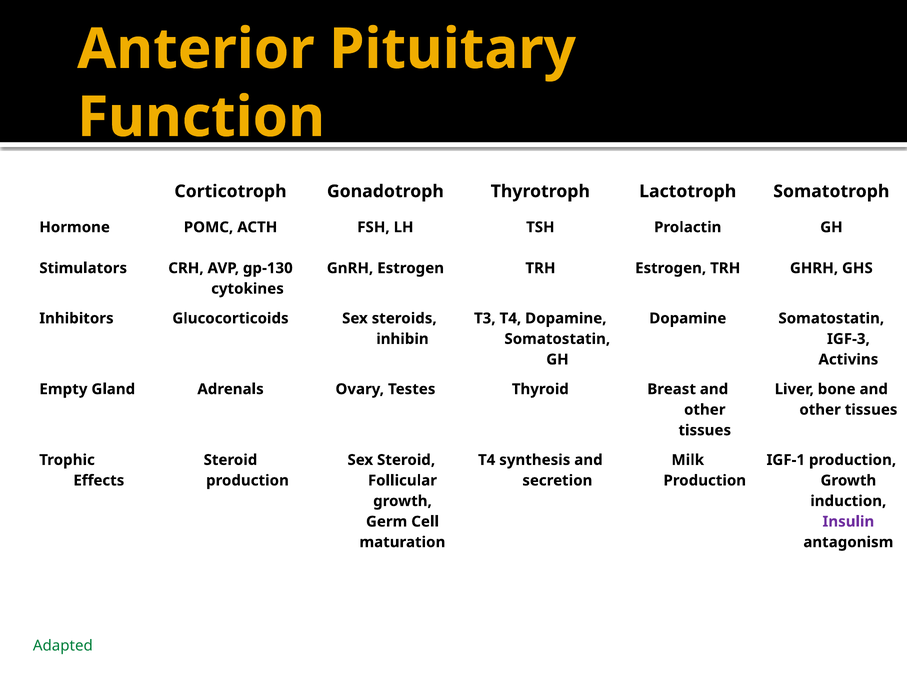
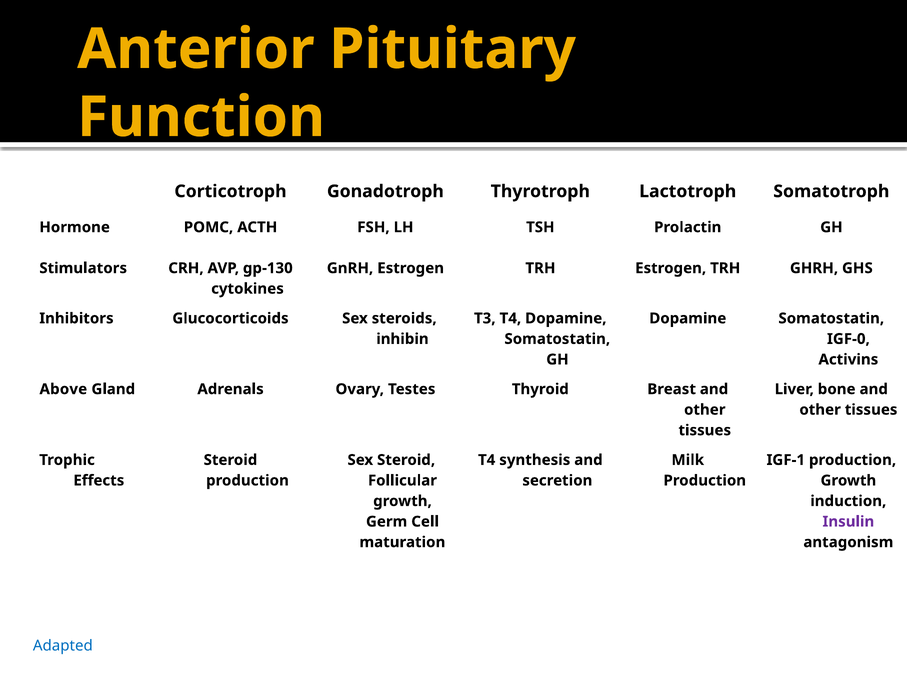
IGF-3: IGF-3 -> IGF-0
Empty: Empty -> Above
Adapted colour: green -> blue
